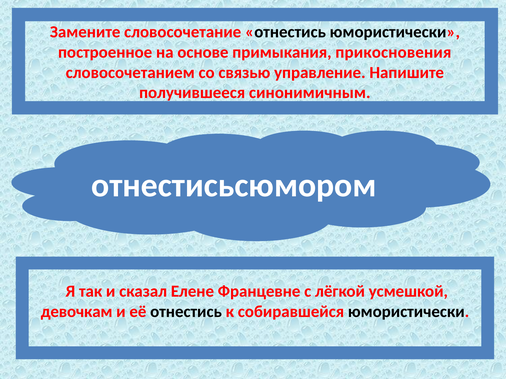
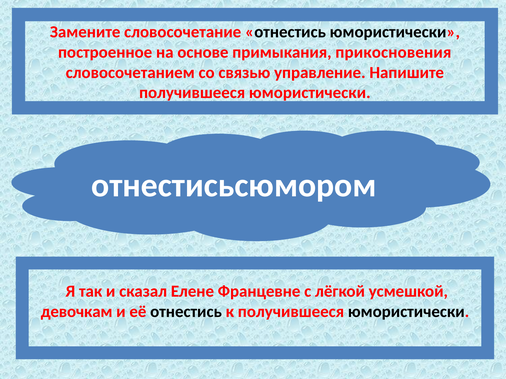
синонимичным at (310, 93): синонимичным -> юмористически
к собиравшейся: собиравшейся -> получившееся
